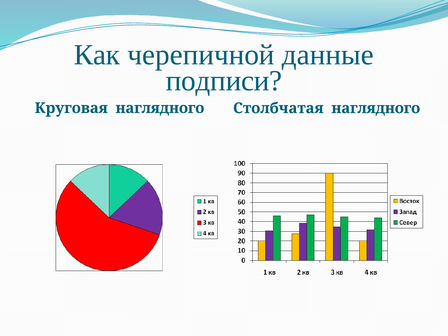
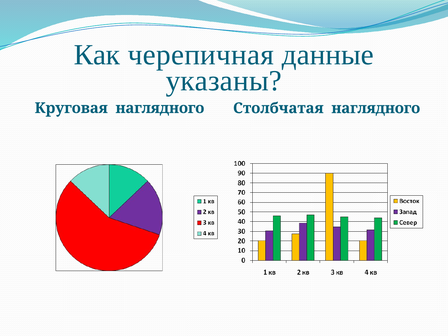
черепичной: черепичной -> черепичная
подписи: подписи -> указаны
